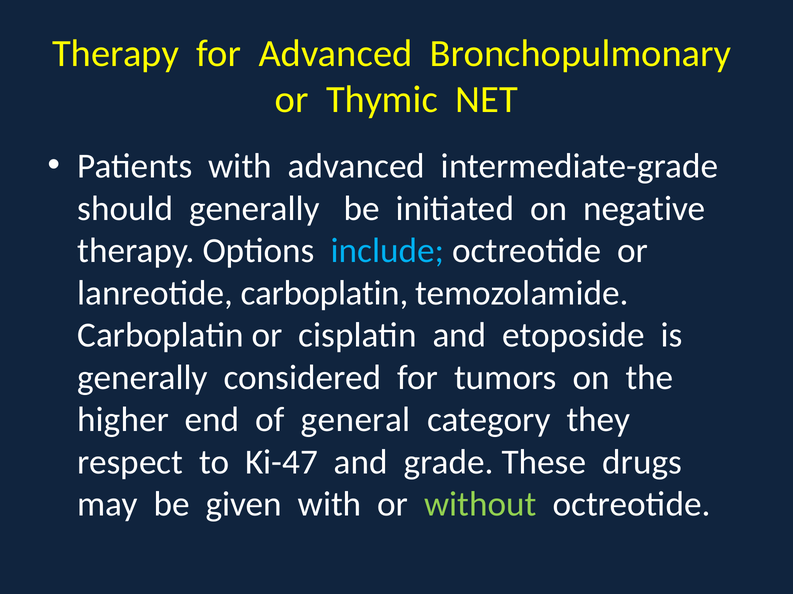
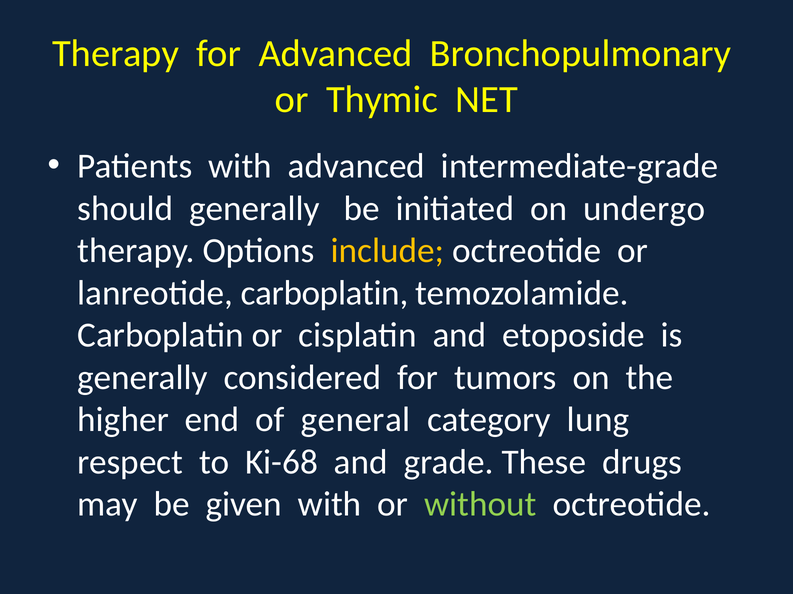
negative: negative -> undergo
include colour: light blue -> yellow
they: they -> lung
Ki-47: Ki-47 -> Ki-68
